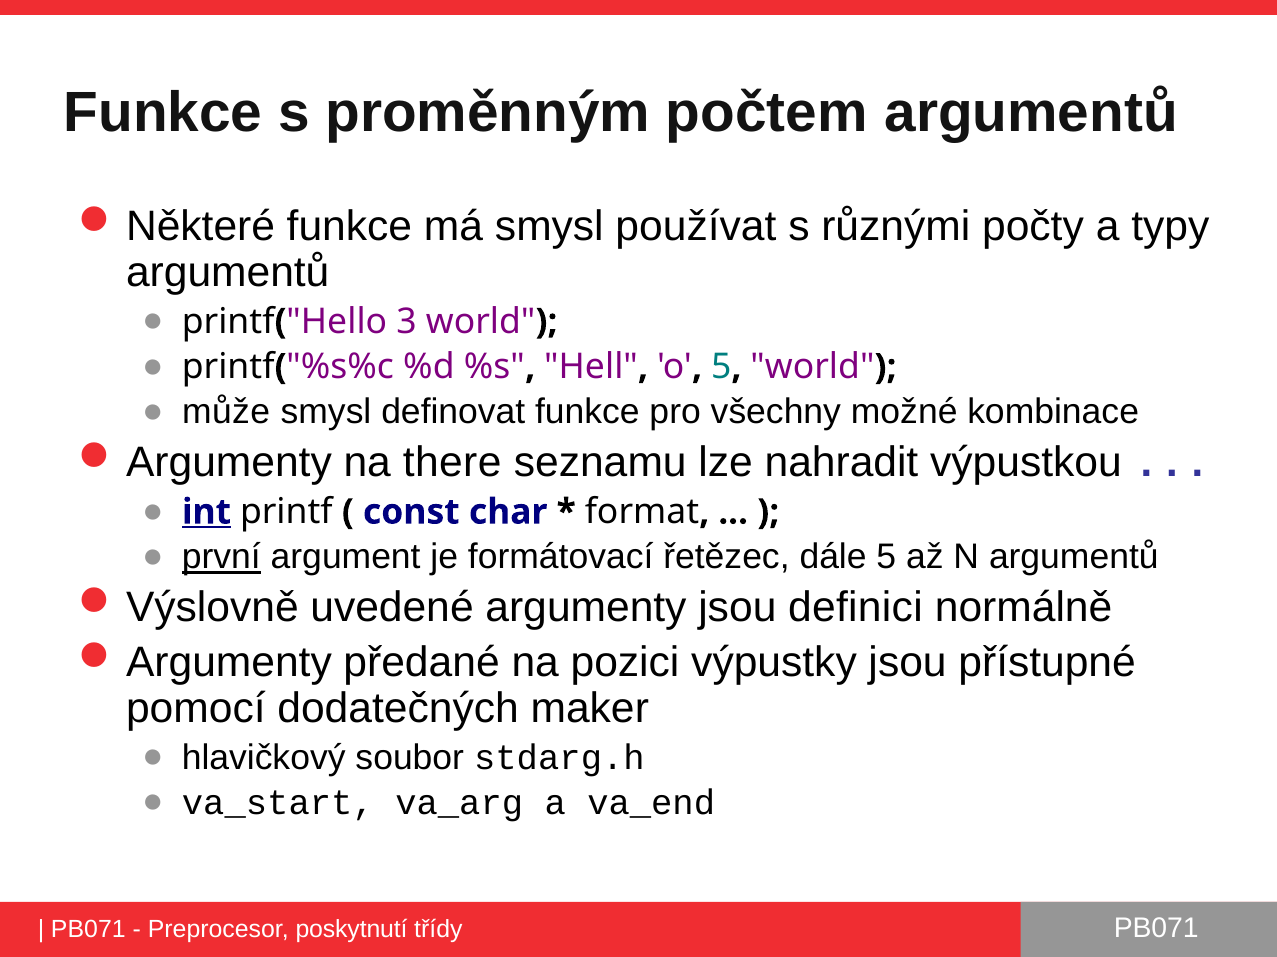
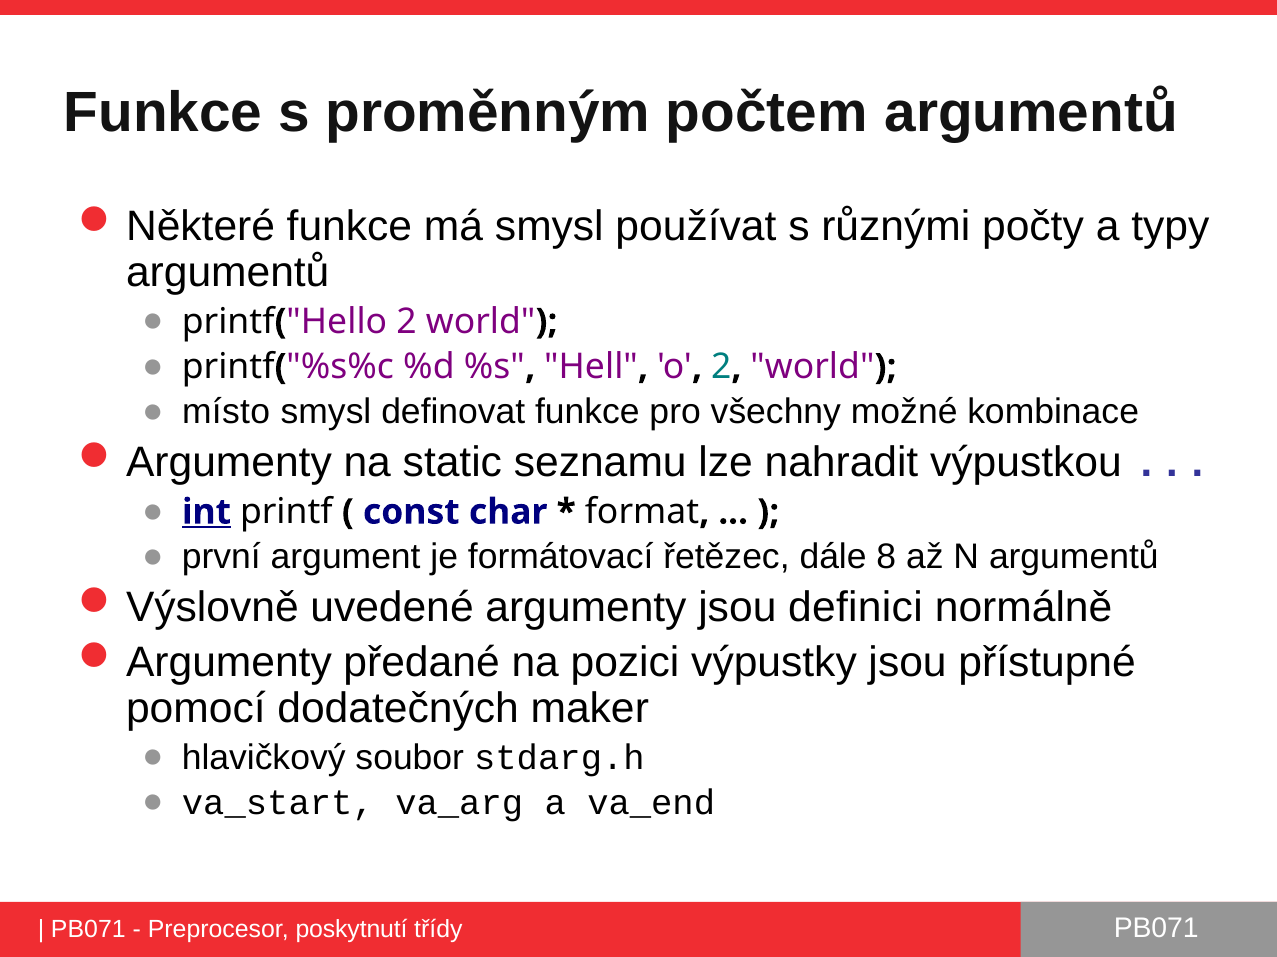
3 at (406, 322): 3 -> 2
5 at (721, 367): 5 -> 2
může: může -> místo
there: there -> static
první underline: present -> none
dále 5: 5 -> 8
